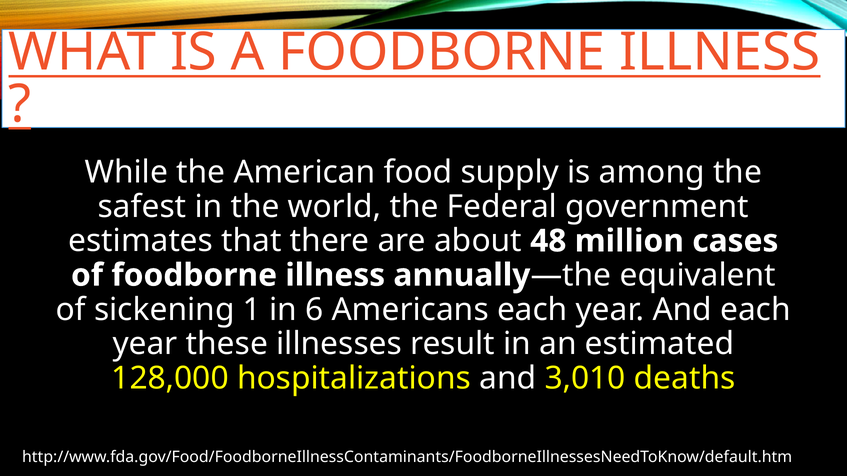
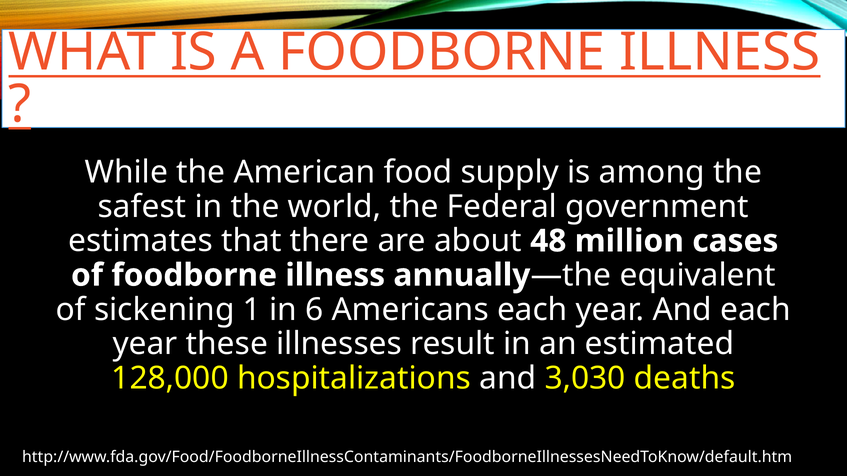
3,010: 3,010 -> 3,030
